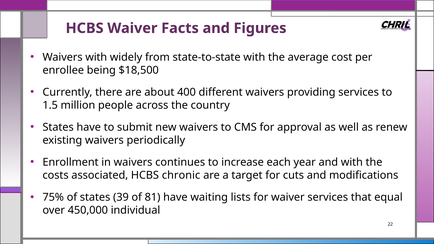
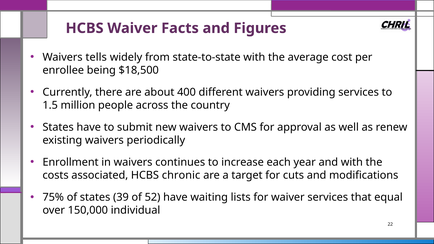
Waivers with: with -> tells
81: 81 -> 52
450,000: 450,000 -> 150,000
